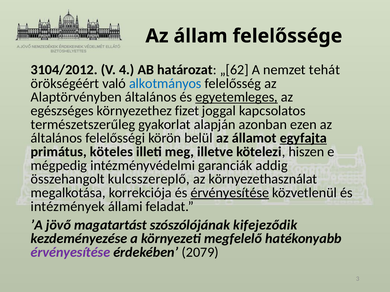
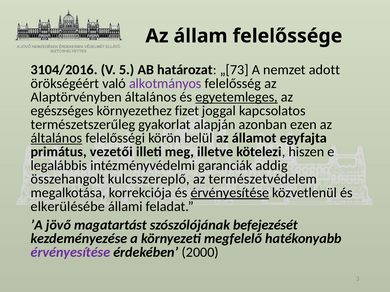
3104/2012: 3104/2012 -> 3104/2016
4: 4 -> 5
„[62: „[62 -> „[73
tehát: tehát -> adott
alkotmányos colour: blue -> purple
általános at (56, 138) underline: none -> present
egyfajta underline: present -> none
köteles: köteles -> vezetői
mégpedig: mégpedig -> legalábbis
környezethasználat: környezethasználat -> természetvédelem
intézmények: intézmények -> elkerülésébe
kifejeződik: kifejeződik -> befejezését
2079: 2079 -> 2000
